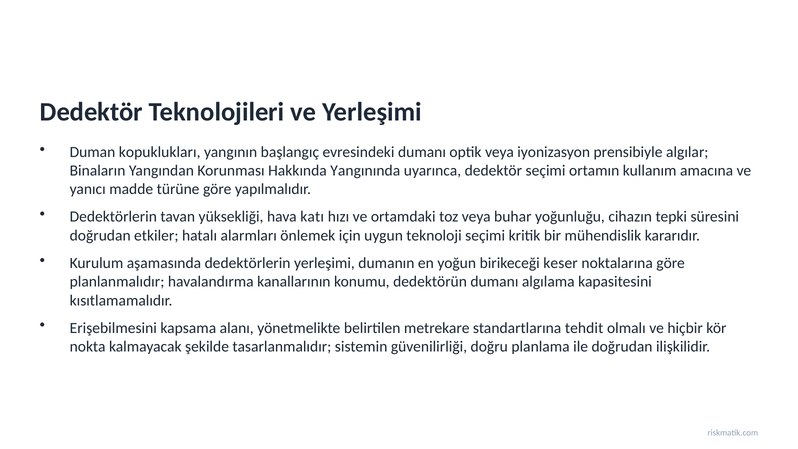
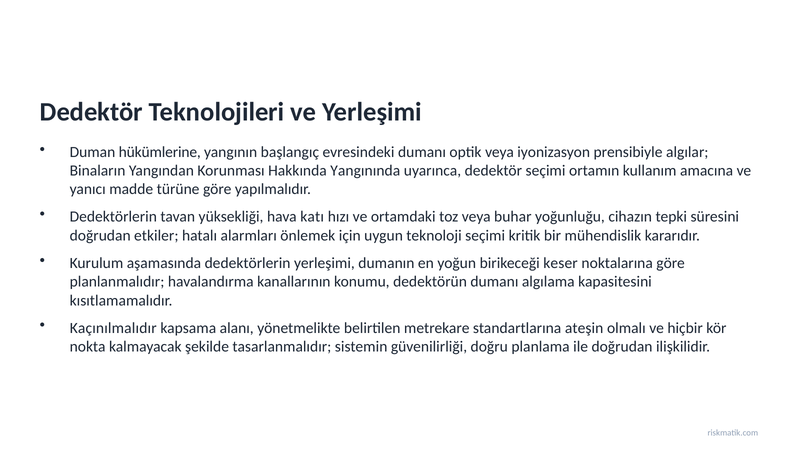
kopuklukları: kopuklukları -> hükümlerine
Erişebilmesini: Erişebilmesini -> Kaçınılmalıdır
tehdit: tehdit -> ateşin
